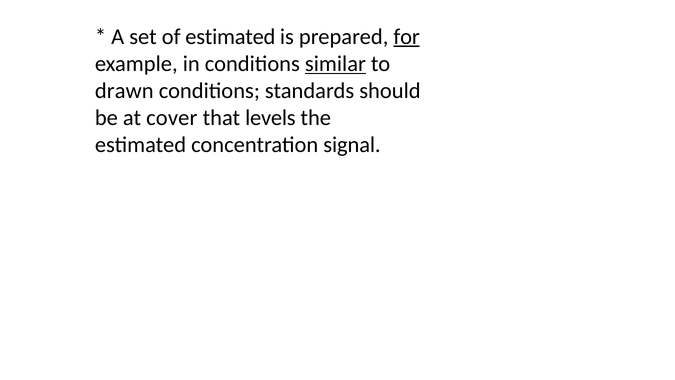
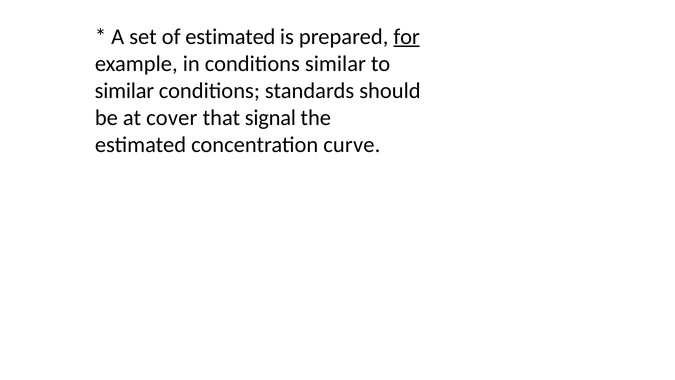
similar at (335, 64) underline: present -> none
drawn at (124, 91): drawn -> similar
levels: levels -> signal
signal: signal -> curve
